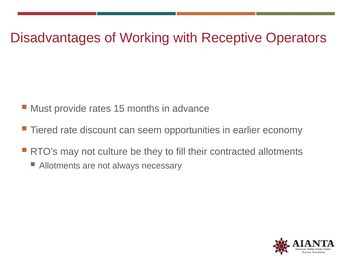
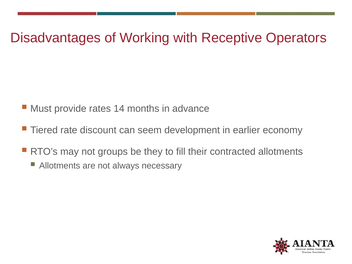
15: 15 -> 14
opportunities: opportunities -> development
culture: culture -> groups
